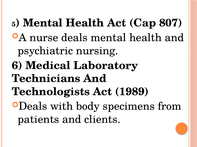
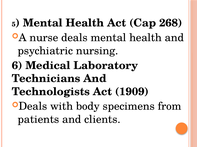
807: 807 -> 268
1989: 1989 -> 1909
